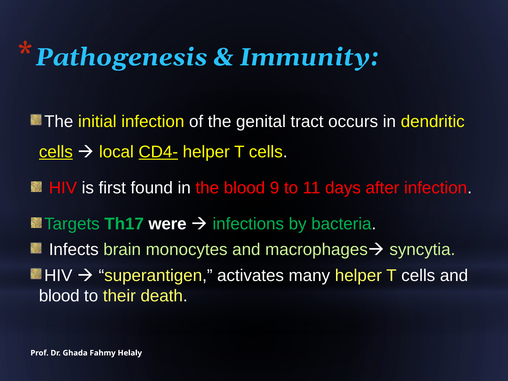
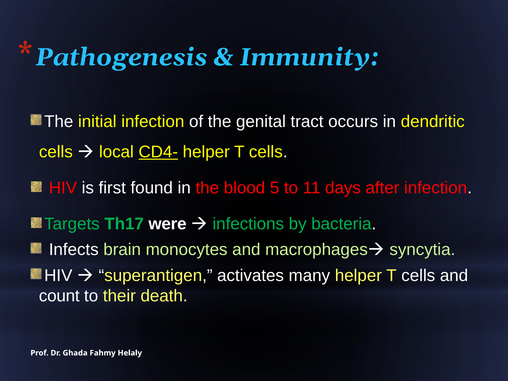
cells at (56, 152) underline: present -> none
9: 9 -> 5
blood at (59, 296): blood -> count
